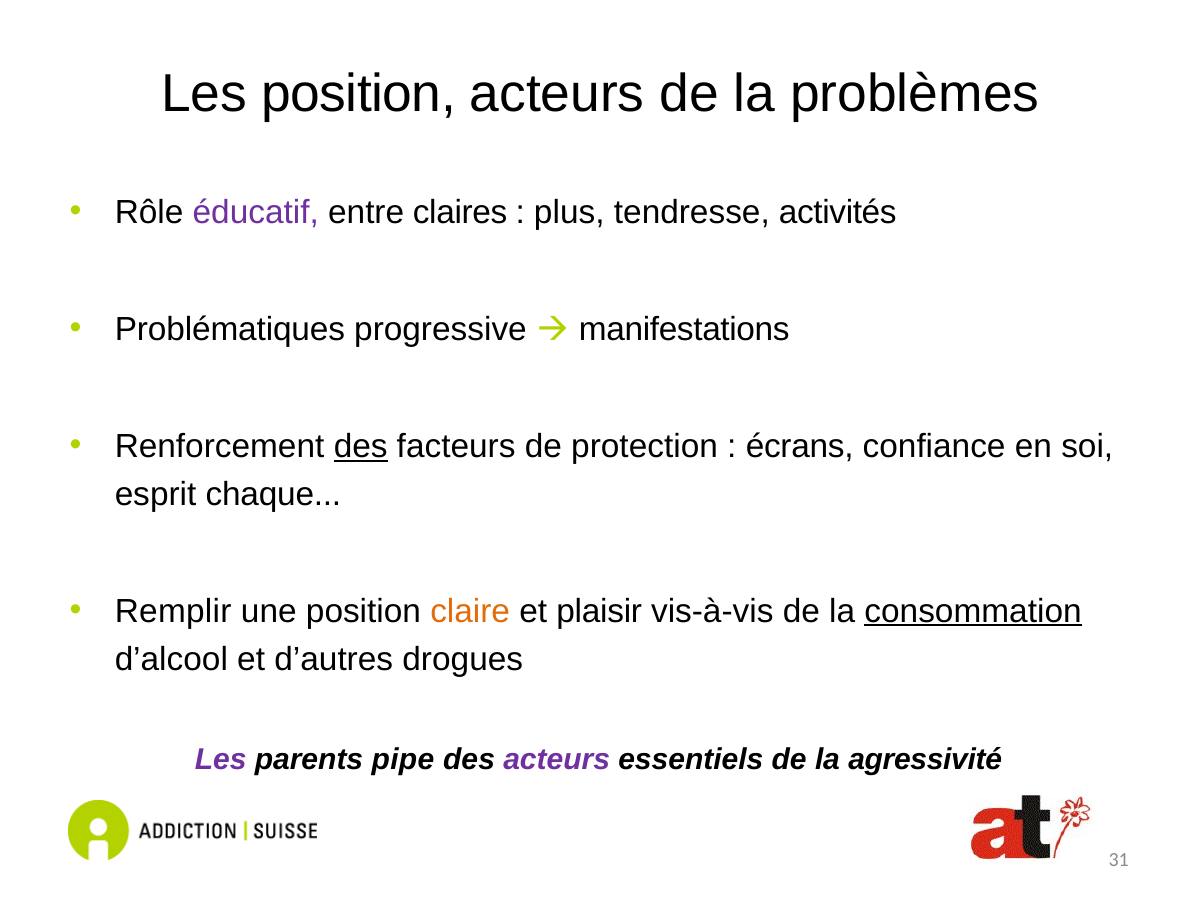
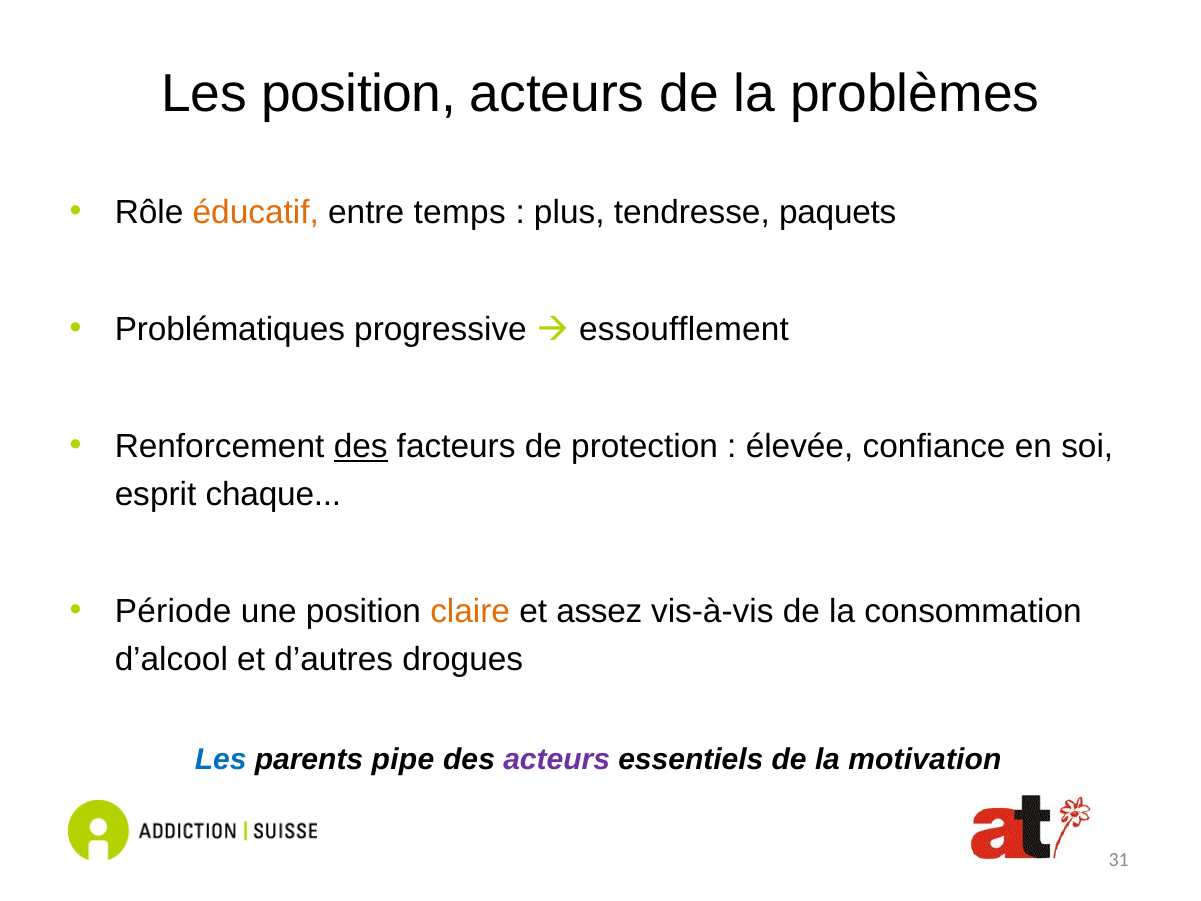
éducatif colour: purple -> orange
claires: claires -> temps
activités: activités -> paquets
manifestations: manifestations -> essoufflement
écrans: écrans -> élevée
Remplir: Remplir -> Période
plaisir: plaisir -> assez
consommation underline: present -> none
Les at (221, 760) colour: purple -> blue
agressivité: agressivité -> motivation
